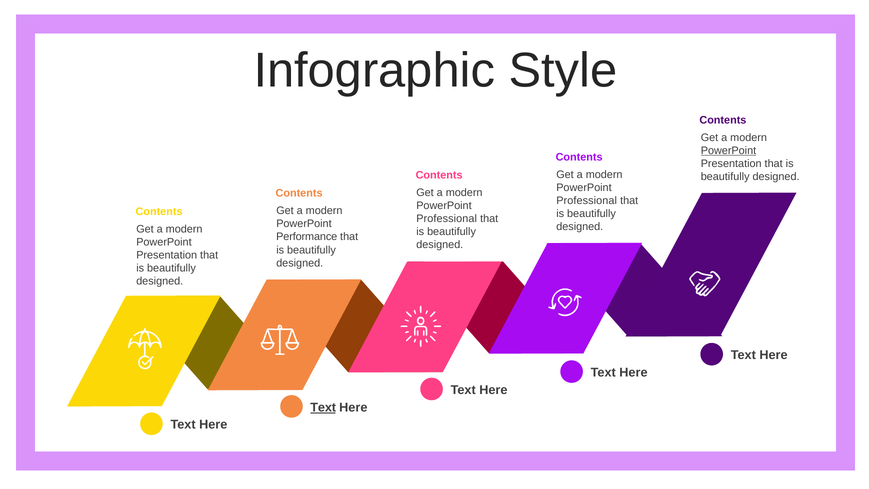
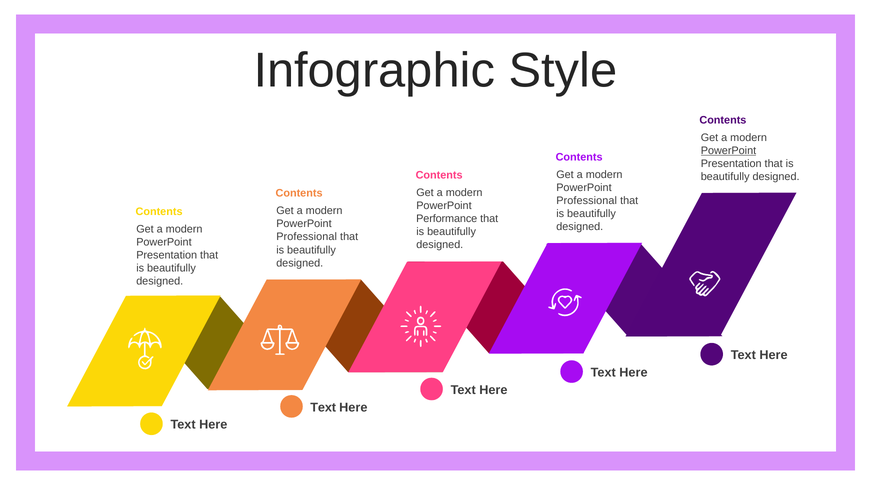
Professional at (447, 219): Professional -> Performance
Performance at (307, 237): Performance -> Professional
Text at (323, 407) underline: present -> none
